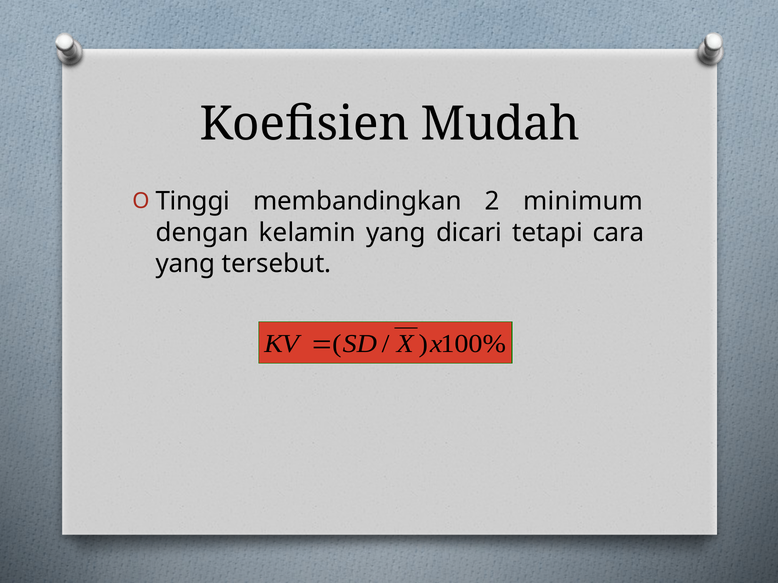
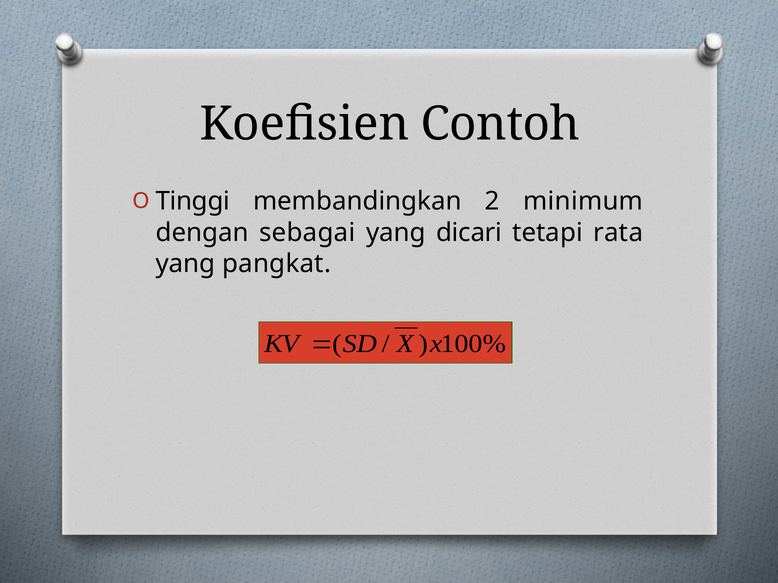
Mudah: Mudah -> Contoh
kelamin: kelamin -> sebagai
cara: cara -> rata
tersebut: tersebut -> pangkat
